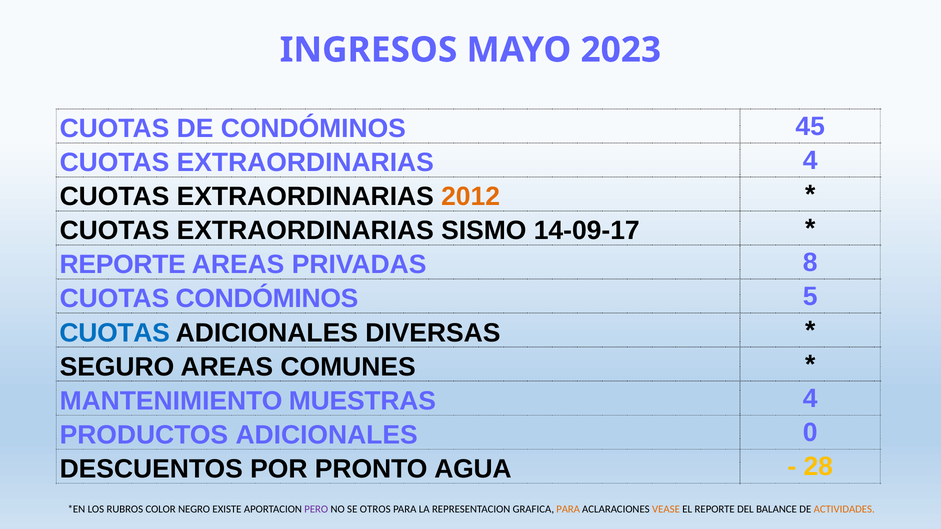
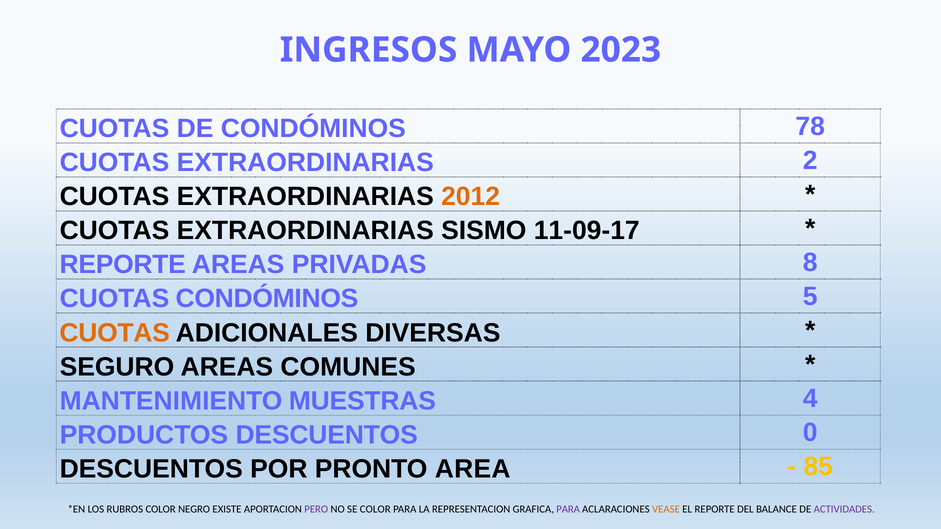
45: 45 -> 78
EXTRAORDINARIAS 4: 4 -> 2
14-09-17: 14-09-17 -> 11-09-17
CUOTAS at (115, 333) colour: blue -> orange
PRODUCTOS ADICIONALES: ADICIONALES -> DESCUENTOS
AGUA: AGUA -> AREA
28: 28 -> 85
SE OTROS: OTROS -> COLOR
PARA at (568, 509) colour: orange -> purple
ACTIVIDADES colour: orange -> purple
